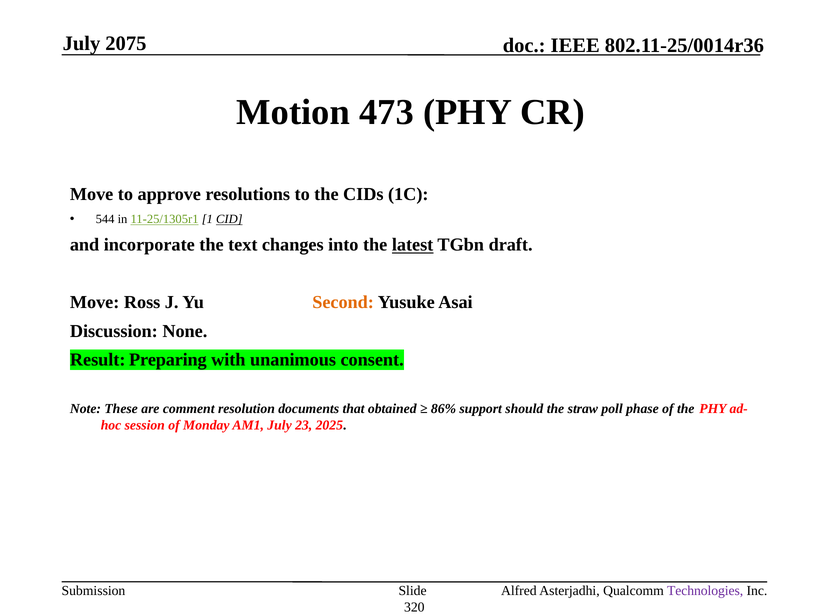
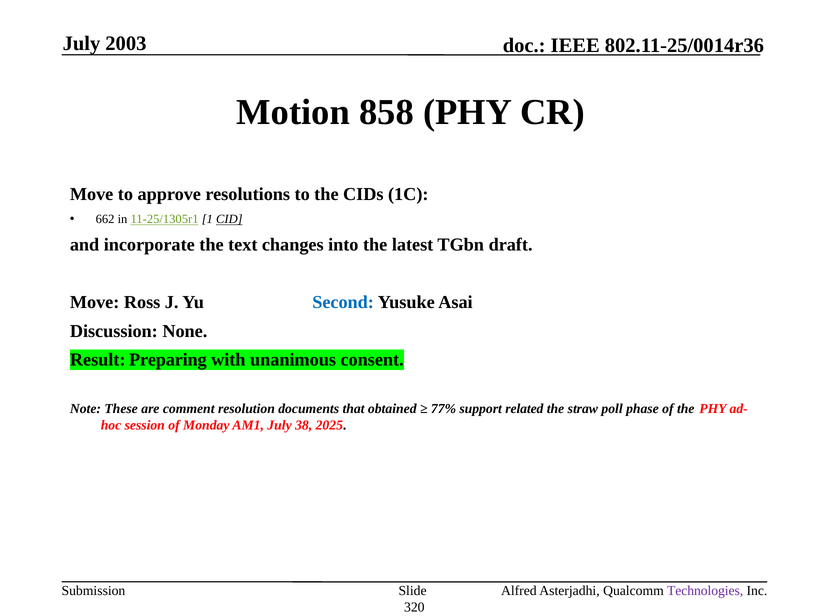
2075: 2075 -> 2003
473: 473 -> 858
544: 544 -> 662
latest underline: present -> none
Second colour: orange -> blue
86%: 86% -> 77%
should: should -> related
23: 23 -> 38
